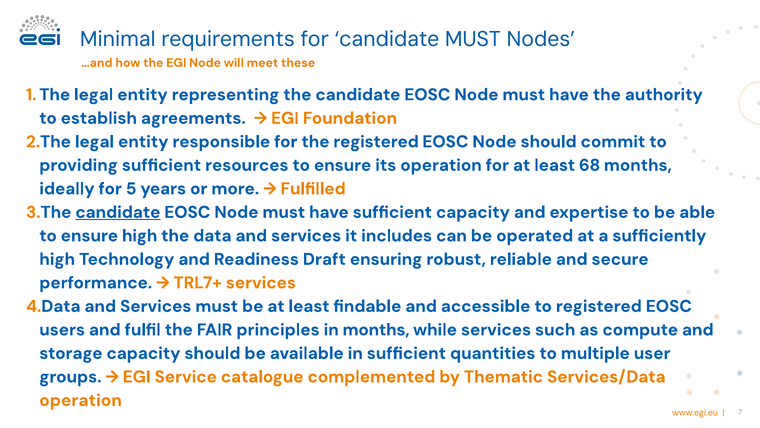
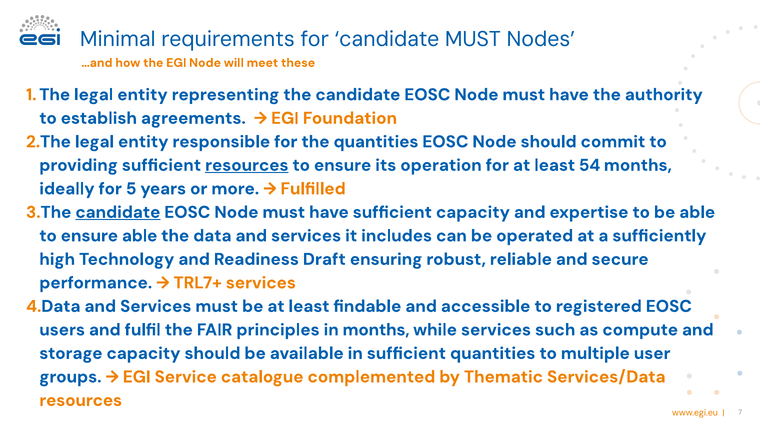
the registered: registered -> quantities
resources at (247, 165) underline: none -> present
68: 68 -> 54
ensure high: high -> able
operation at (81, 400): operation -> resources
